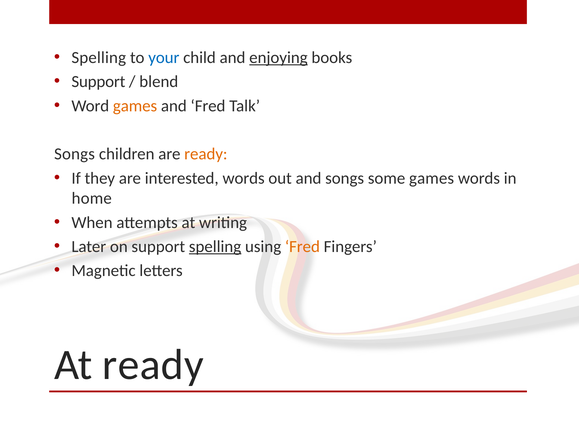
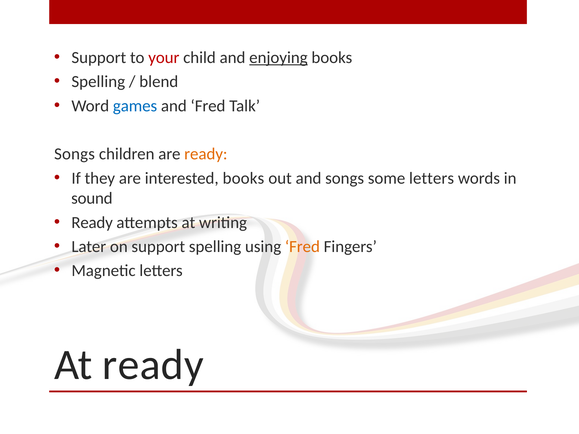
Spelling at (99, 58): Spelling -> Support
your colour: blue -> red
Support at (98, 82): Support -> Spelling
games at (135, 106) colour: orange -> blue
interested words: words -> books
some games: games -> letters
home: home -> sound
When at (92, 223): When -> Ready
spelling at (215, 247) underline: present -> none
